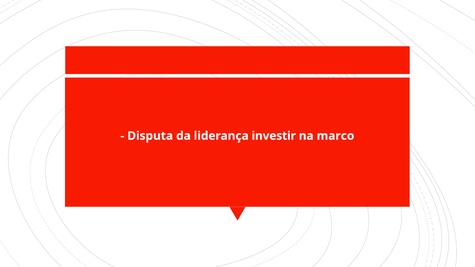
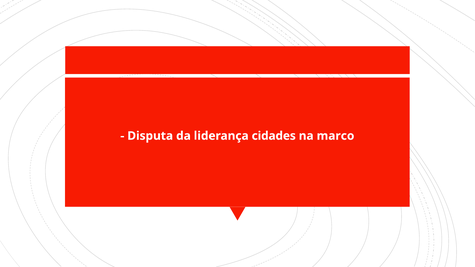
investir: investir -> cidades
